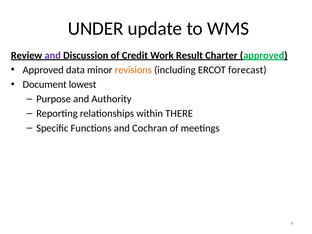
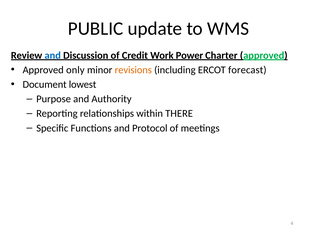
UNDER: UNDER -> PUBLIC
and at (53, 55) colour: purple -> blue
Result: Result -> Power
data: data -> only
Cochran: Cochran -> Protocol
